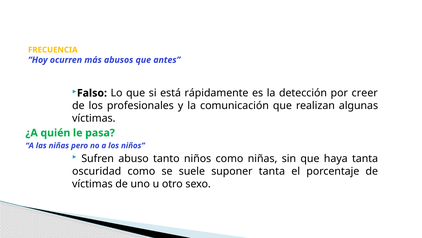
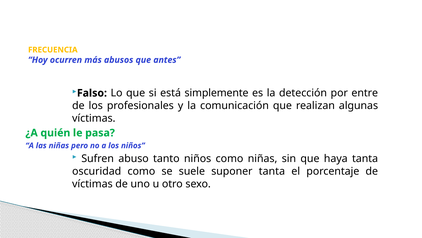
rápidamente: rápidamente -> simplemente
creer: creer -> entre
